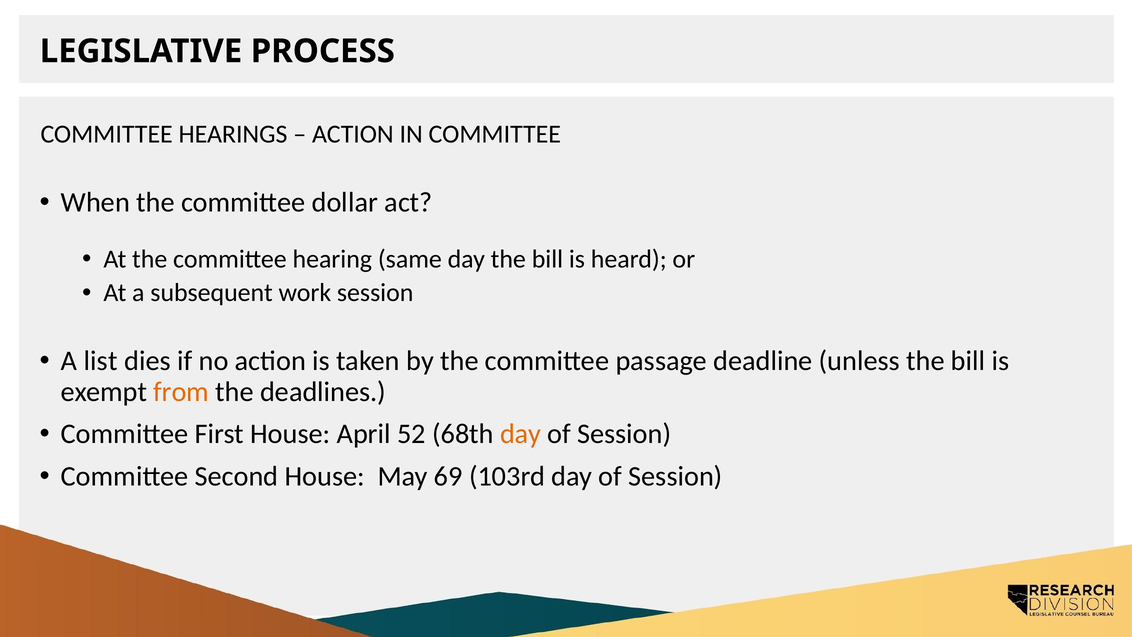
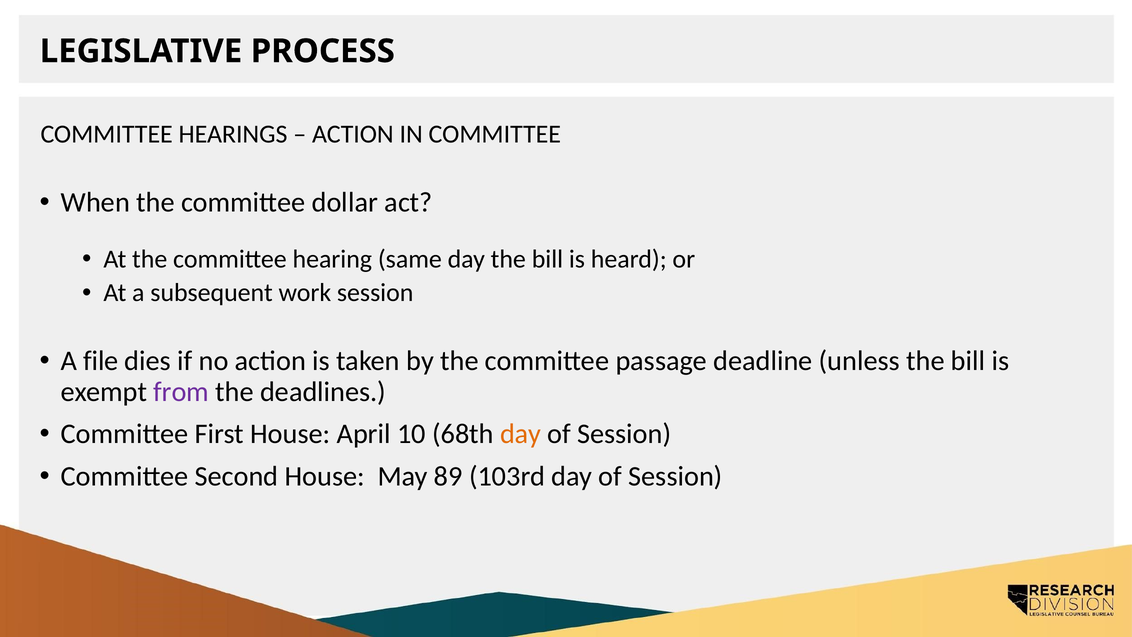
list: list -> file
from colour: orange -> purple
52: 52 -> 10
69: 69 -> 89
